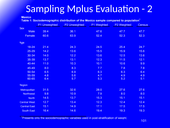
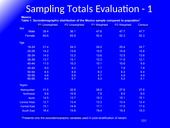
Mplus: Mplus -> Totals
2: 2 -> 1
